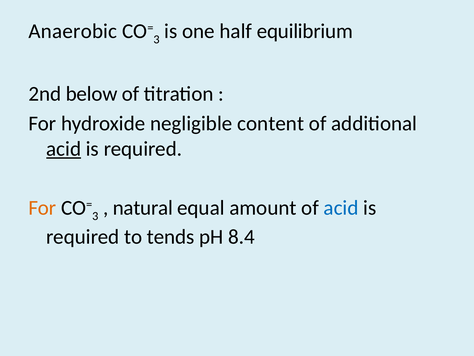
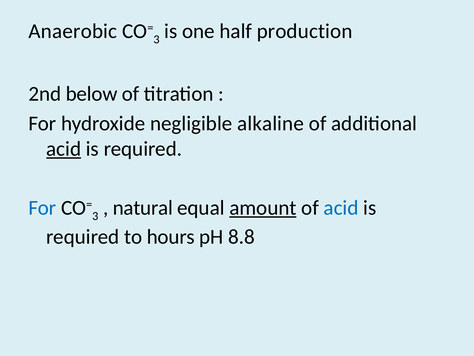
equilibrium: equilibrium -> production
content: content -> alkaline
For at (42, 208) colour: orange -> blue
amount underline: none -> present
tends: tends -> hours
8.4: 8.4 -> 8.8
